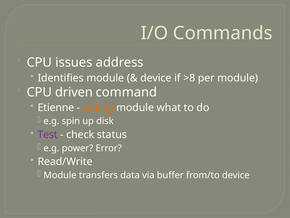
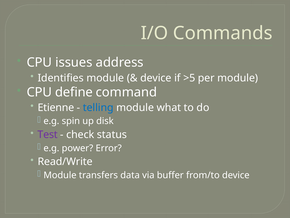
>8: >8 -> >5
driven: driven -> define
telling colour: orange -> blue
